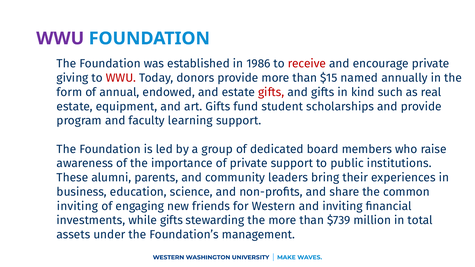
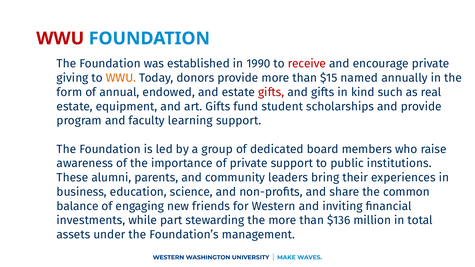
WWU at (60, 38) colour: purple -> red
1986: 1986 -> 1990
WWU at (121, 78) colour: red -> orange
inviting at (77, 206): inviting -> balance
while gifts: gifts -> part
$739: $739 -> $136
